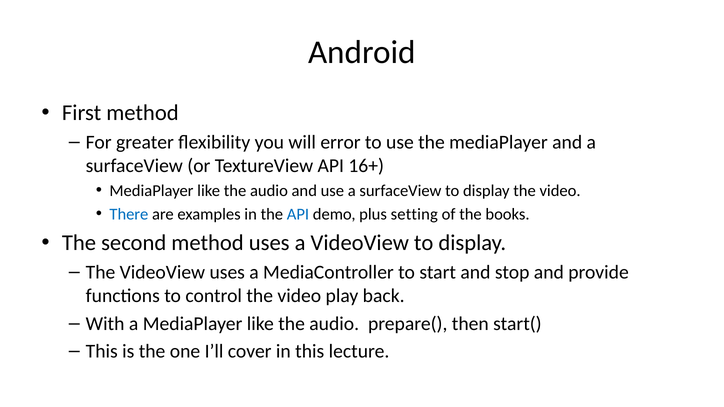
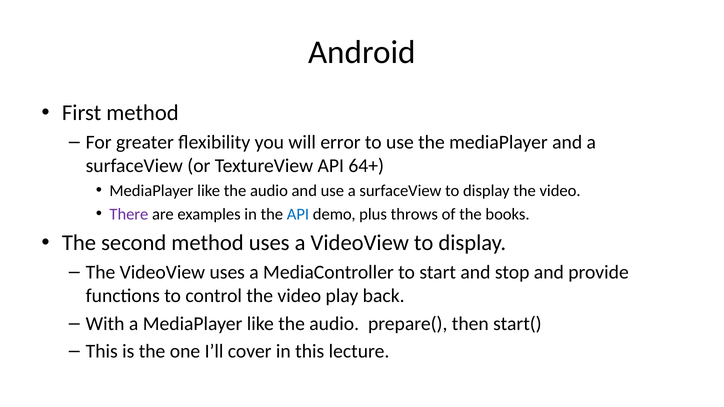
16+: 16+ -> 64+
There colour: blue -> purple
setting: setting -> throws
